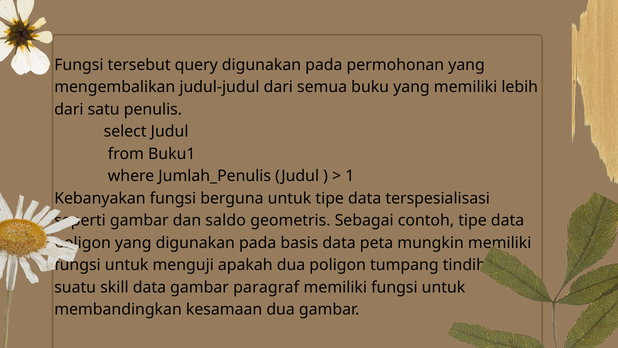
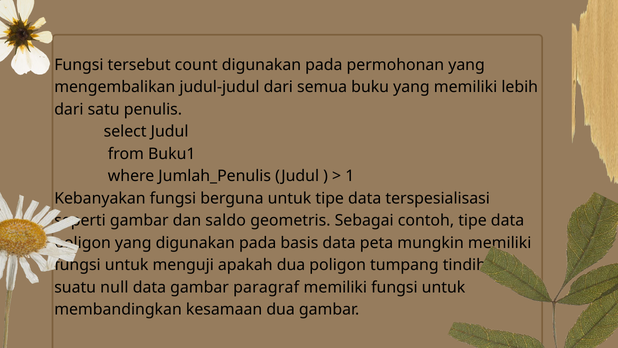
query: query -> count
skill: skill -> null
